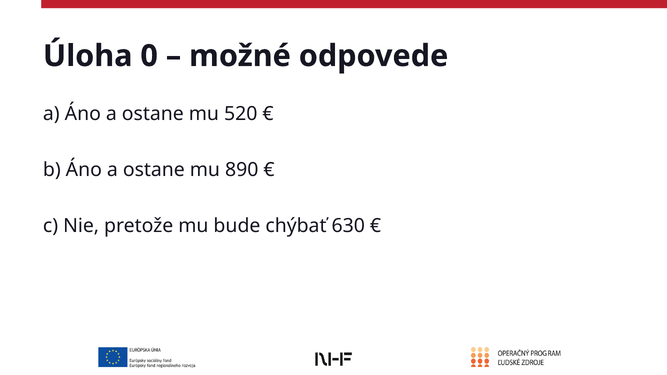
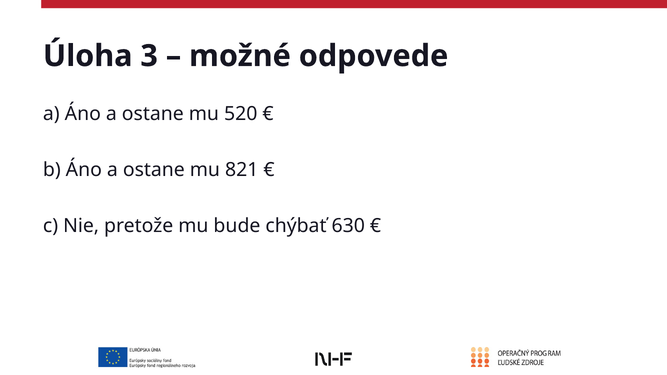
0: 0 -> 3
890: 890 -> 821
